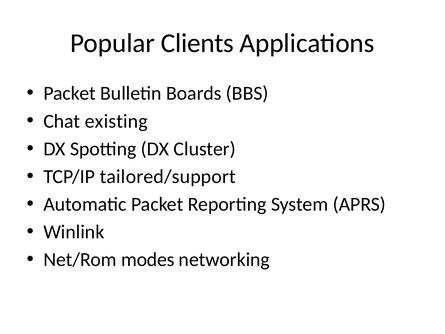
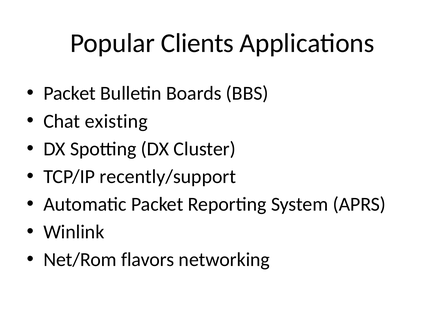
tailored/support: tailored/support -> recently/support
modes: modes -> flavors
